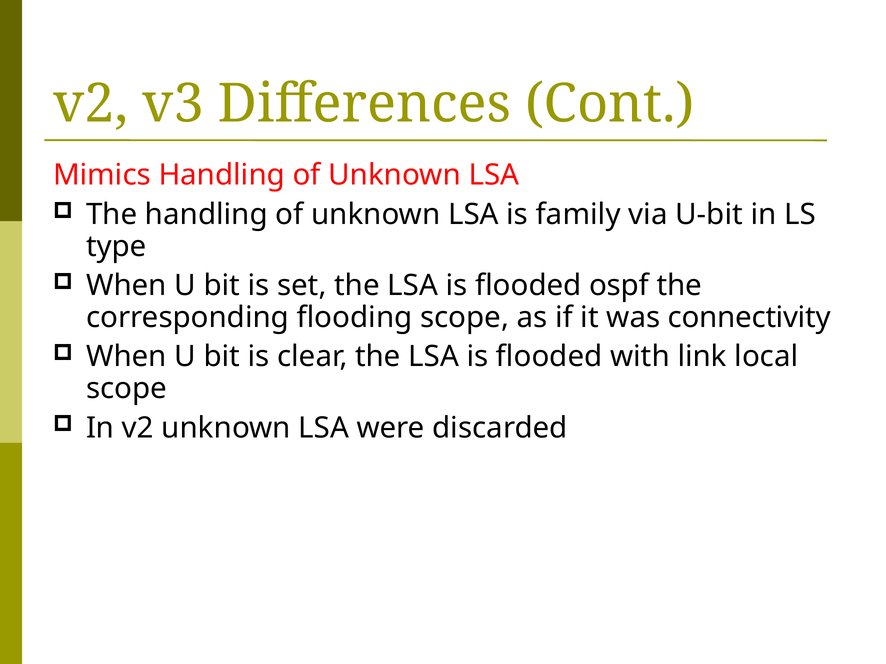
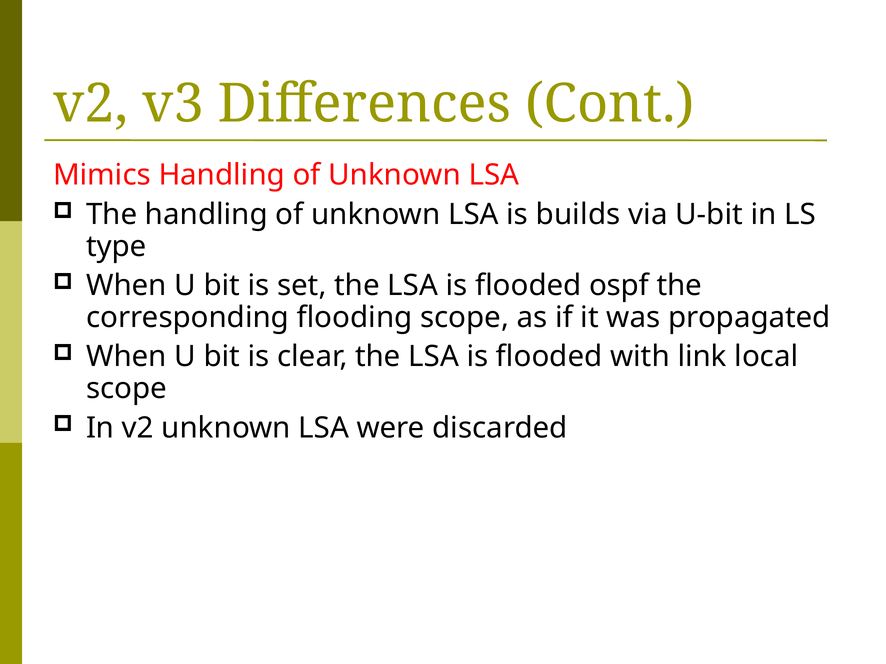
family: family -> builds
connectivity: connectivity -> propagated
